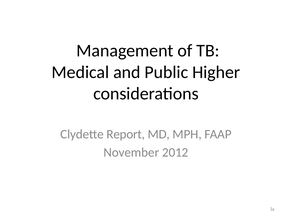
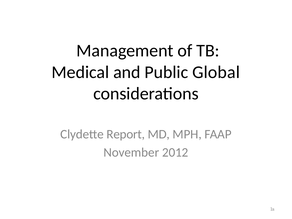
Higher: Higher -> Global
